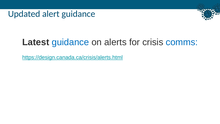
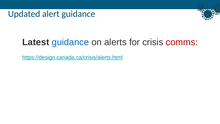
comms colour: blue -> red
